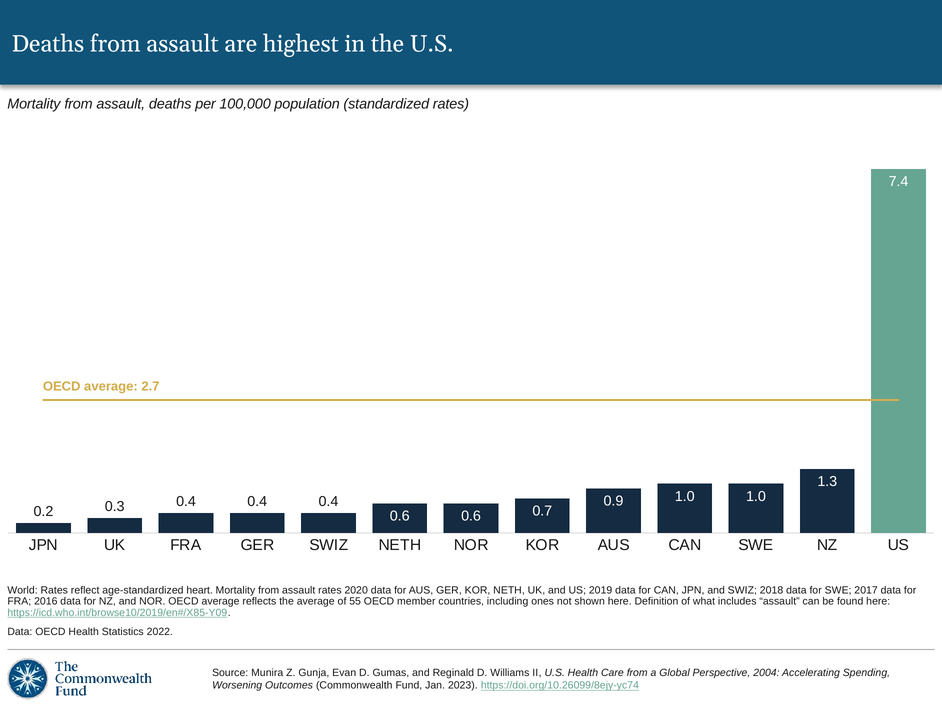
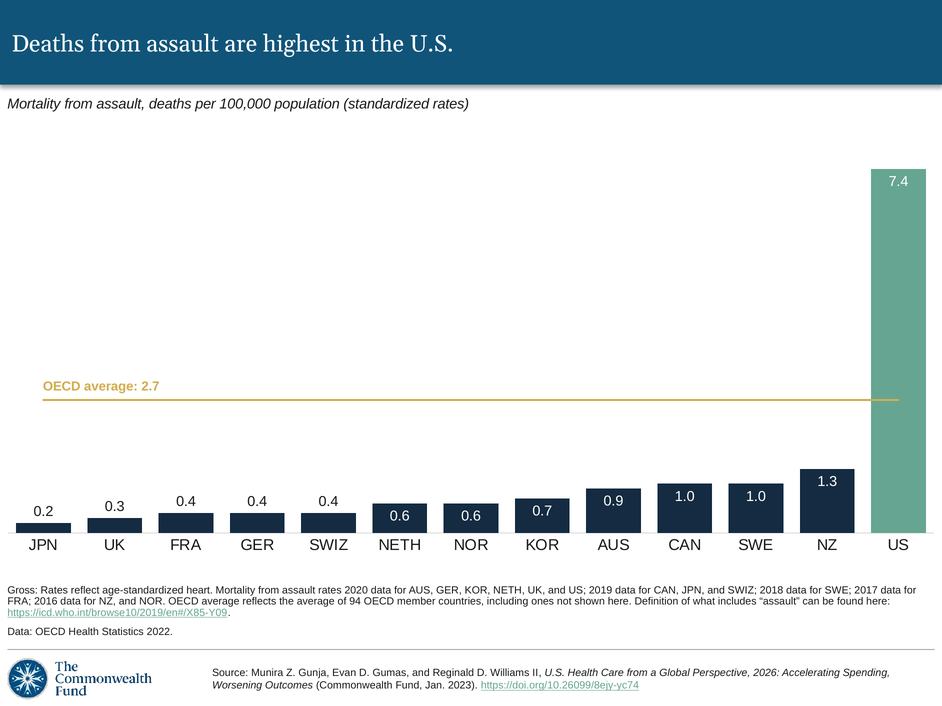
World: World -> Gross
55: 55 -> 94
2004: 2004 -> 2026
